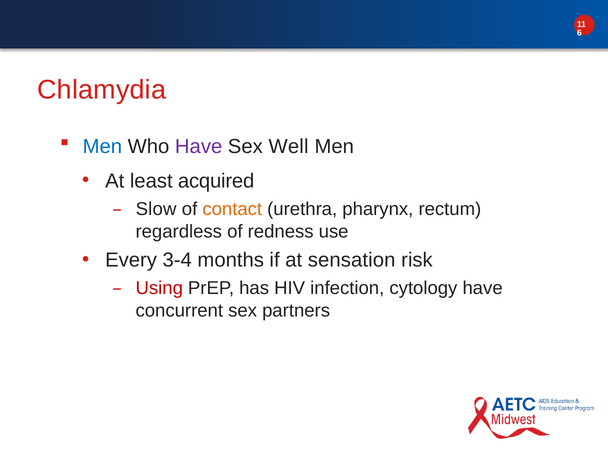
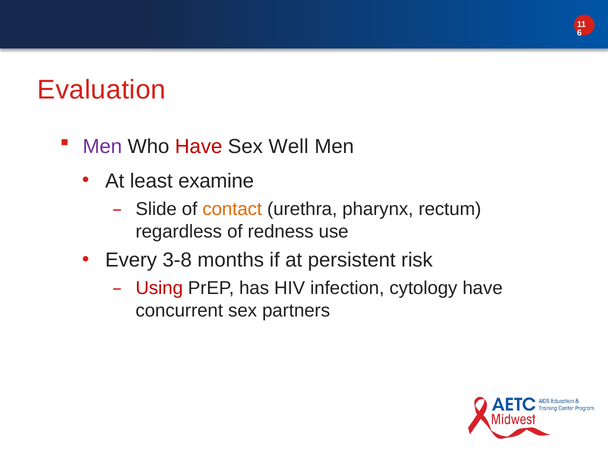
Chlamydia: Chlamydia -> Evaluation
Men at (102, 146) colour: blue -> purple
Have at (199, 146) colour: purple -> red
acquired: acquired -> examine
Slow: Slow -> Slide
3-4: 3-4 -> 3-8
sensation: sensation -> persistent
